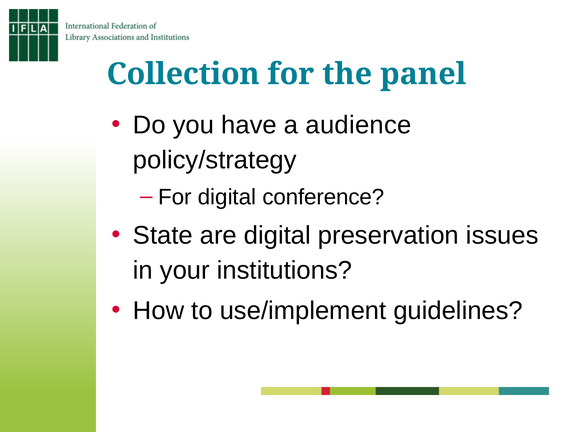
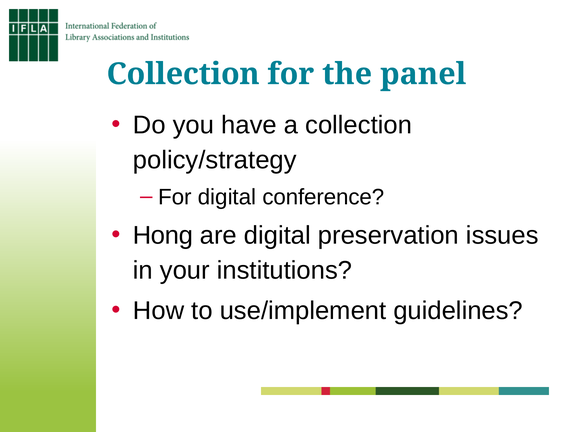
a audience: audience -> collection
State: State -> Hong
